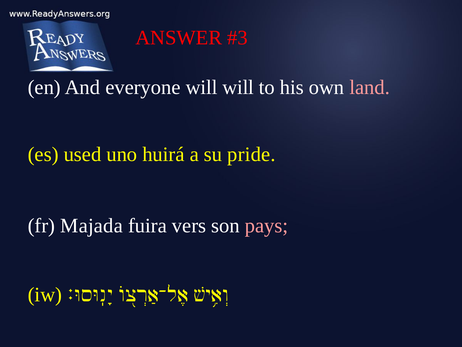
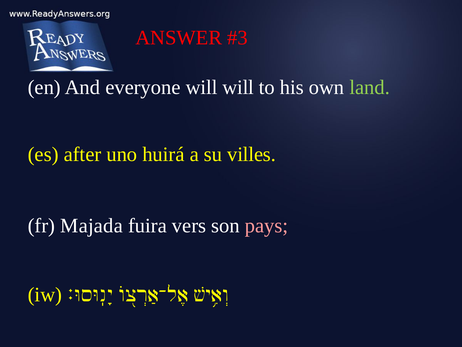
land colour: pink -> light green
used: used -> after
pride: pride -> villes
